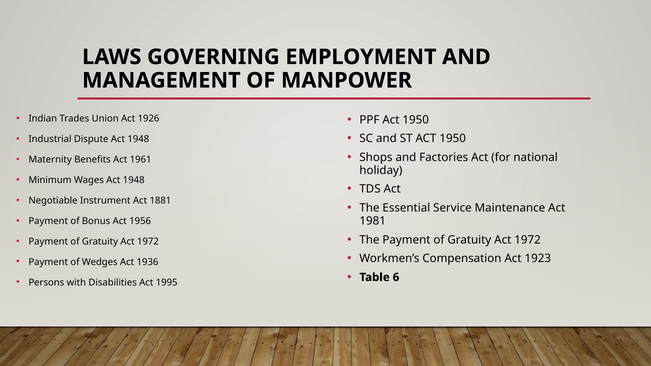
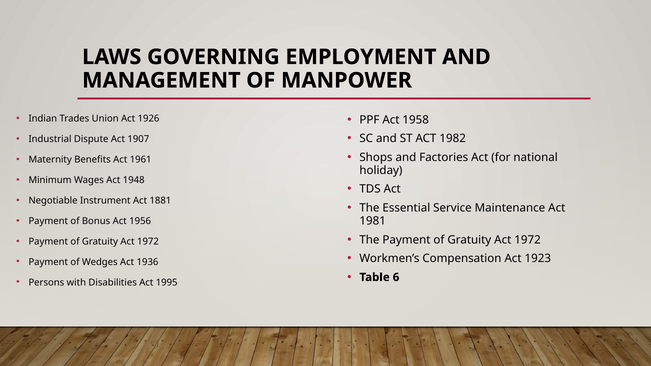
PPF Act 1950: 1950 -> 1958
ST ACT 1950: 1950 -> 1982
Dispute Act 1948: 1948 -> 1907
